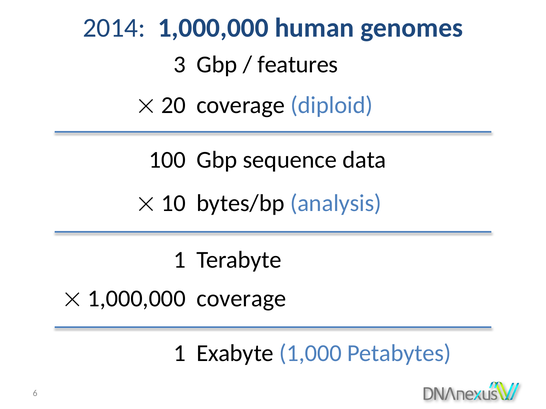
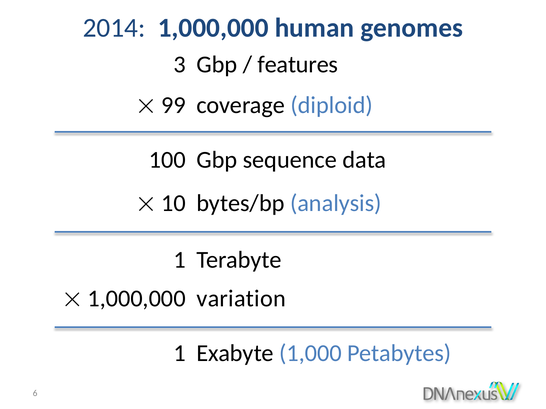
20: 20 -> 99
1,000,000 coverage: coverage -> variation
